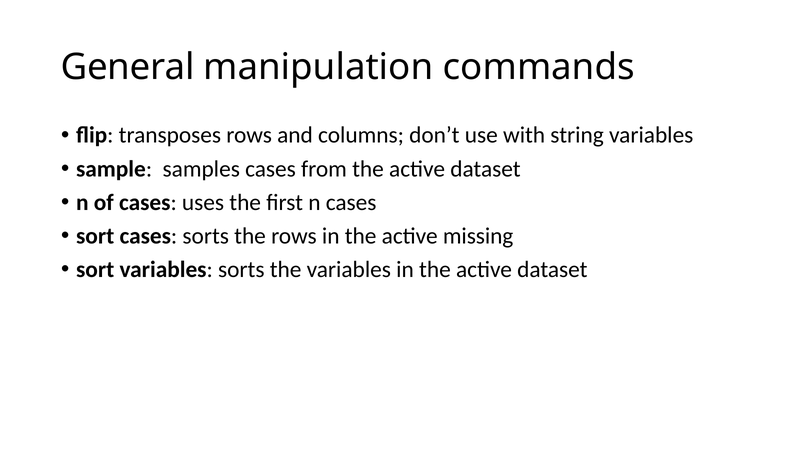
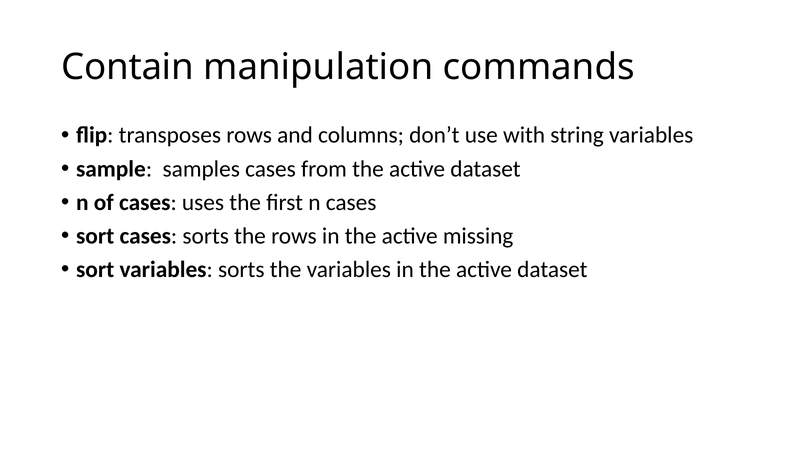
General: General -> Contain
